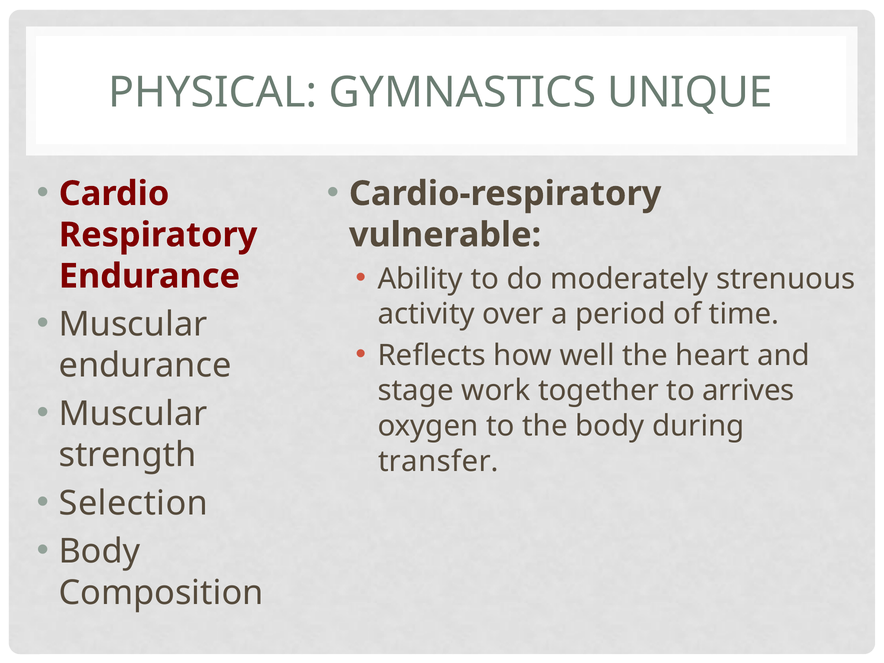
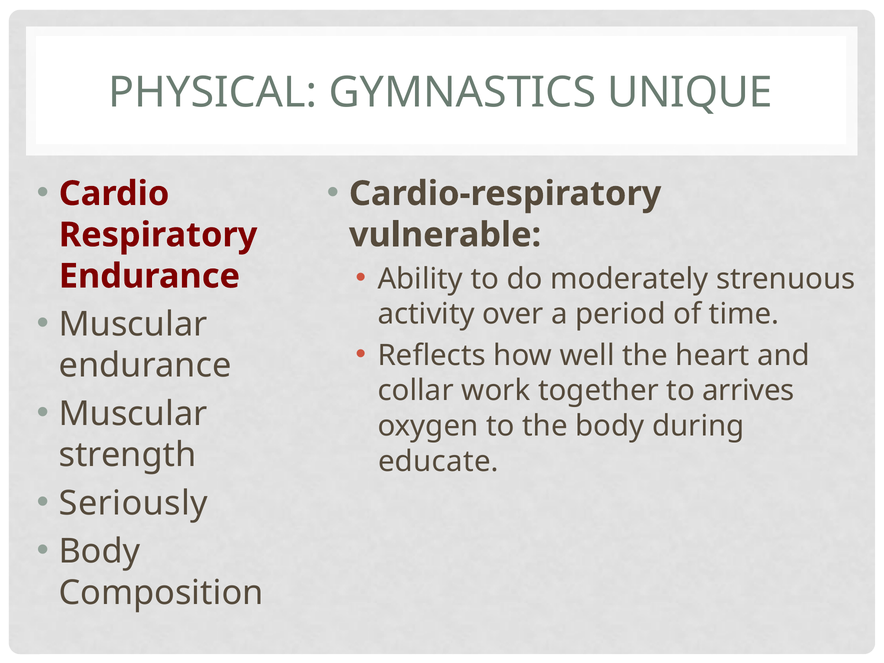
stage: stage -> collar
transfer: transfer -> educate
Selection: Selection -> Seriously
